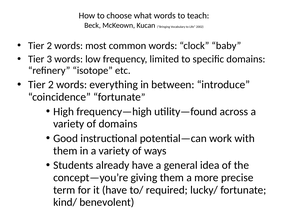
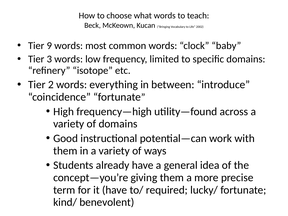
2 at (49, 46): 2 -> 9
